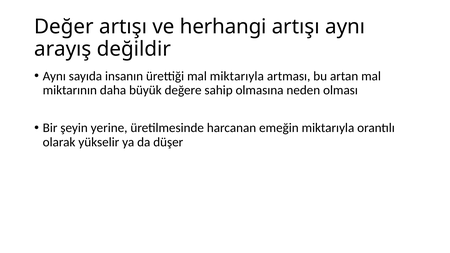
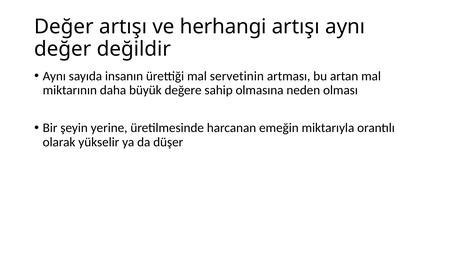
arayış at (63, 49): arayış -> değer
mal miktarıyla: miktarıyla -> servetinin
